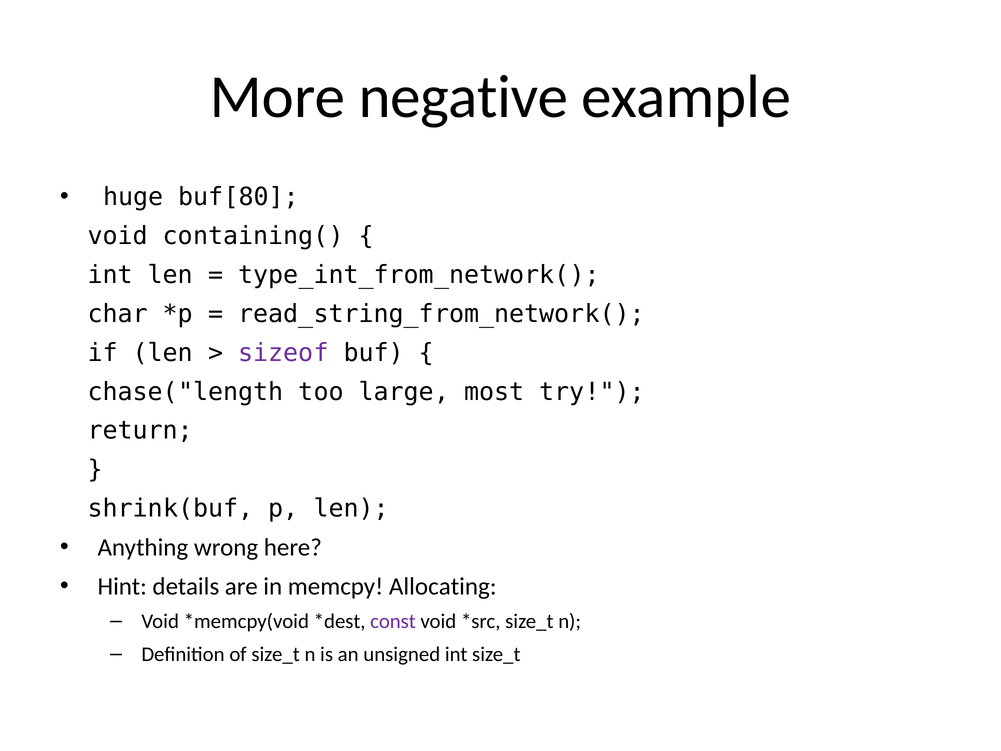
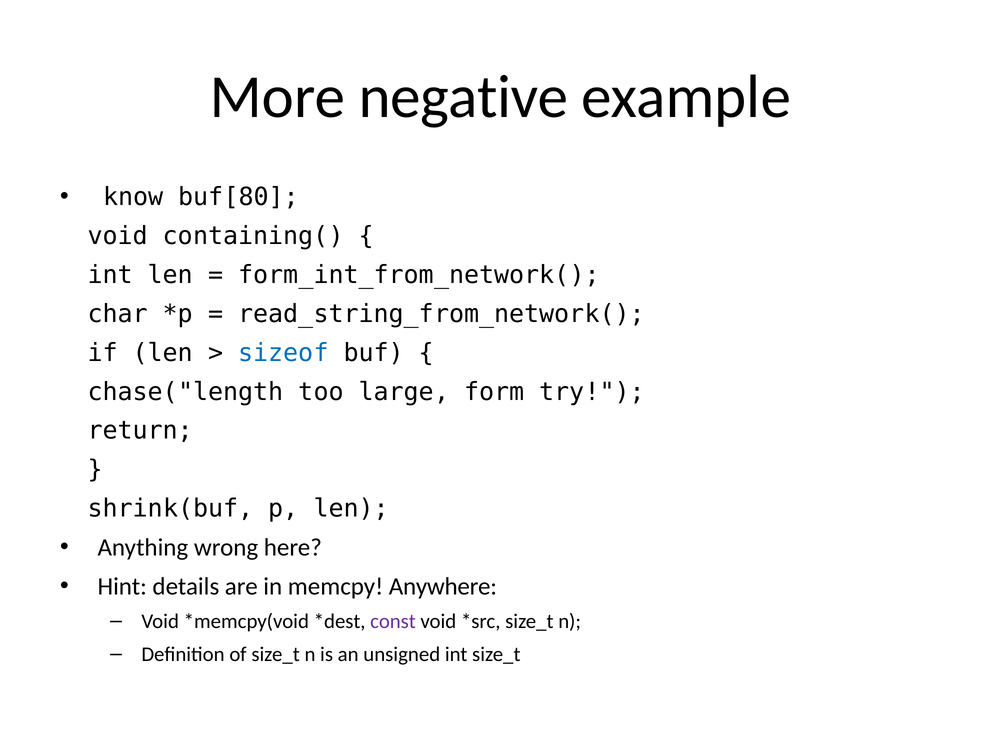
huge: huge -> know
type_int_from_network(: type_int_from_network( -> form_int_from_network(
sizeof colour: purple -> blue
most: most -> form
Allocating: Allocating -> Anywhere
